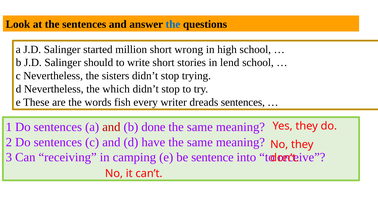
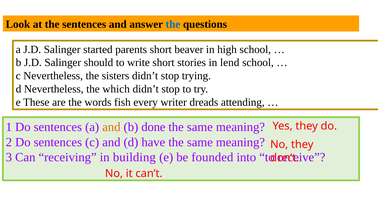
million: million -> parents
wrong: wrong -> beaver
dreads sentences: sentences -> attending
and at (111, 127) colour: red -> orange
camping: camping -> building
sentence: sentence -> founded
